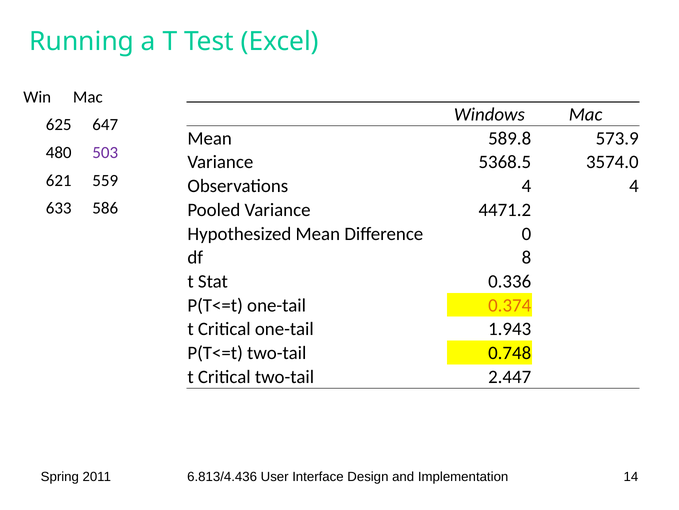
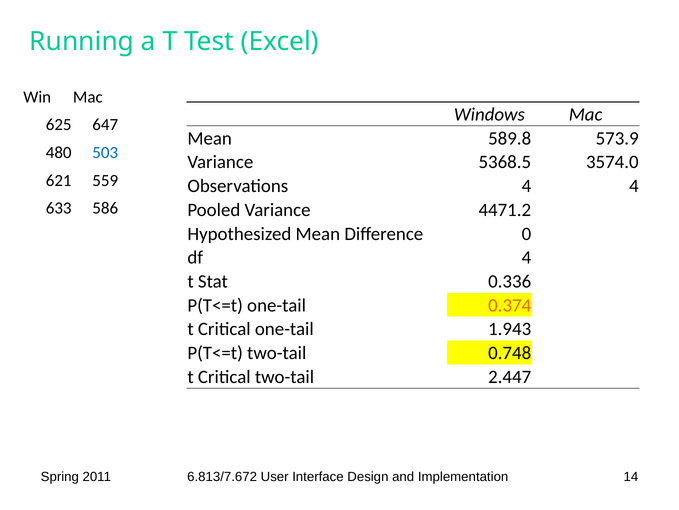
503 colour: purple -> blue
df 8: 8 -> 4
6.813/4.436: 6.813/4.436 -> 6.813/7.672
